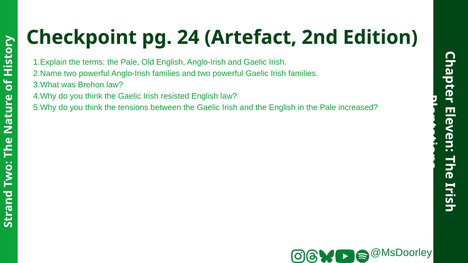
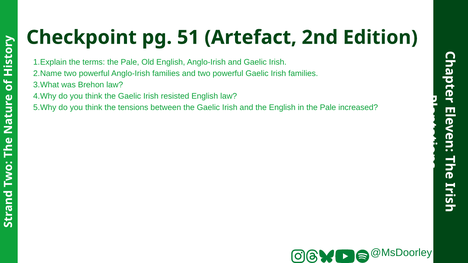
24: 24 -> 51
